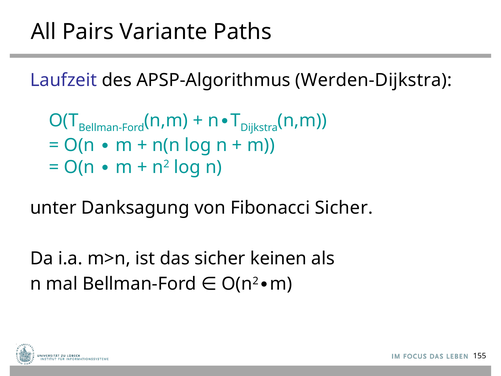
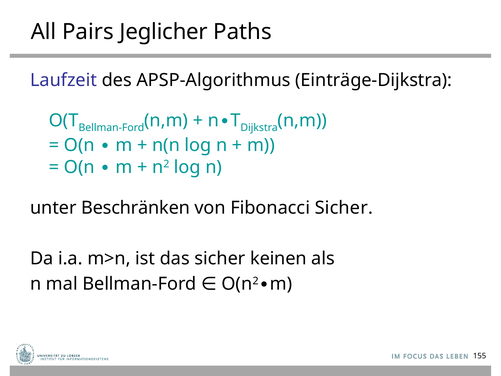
Variante: Variante -> Jeglicher
Werden-Dijkstra: Werden-Dijkstra -> Einträge-Dijkstra
Danksagung: Danksagung -> Beschränken
